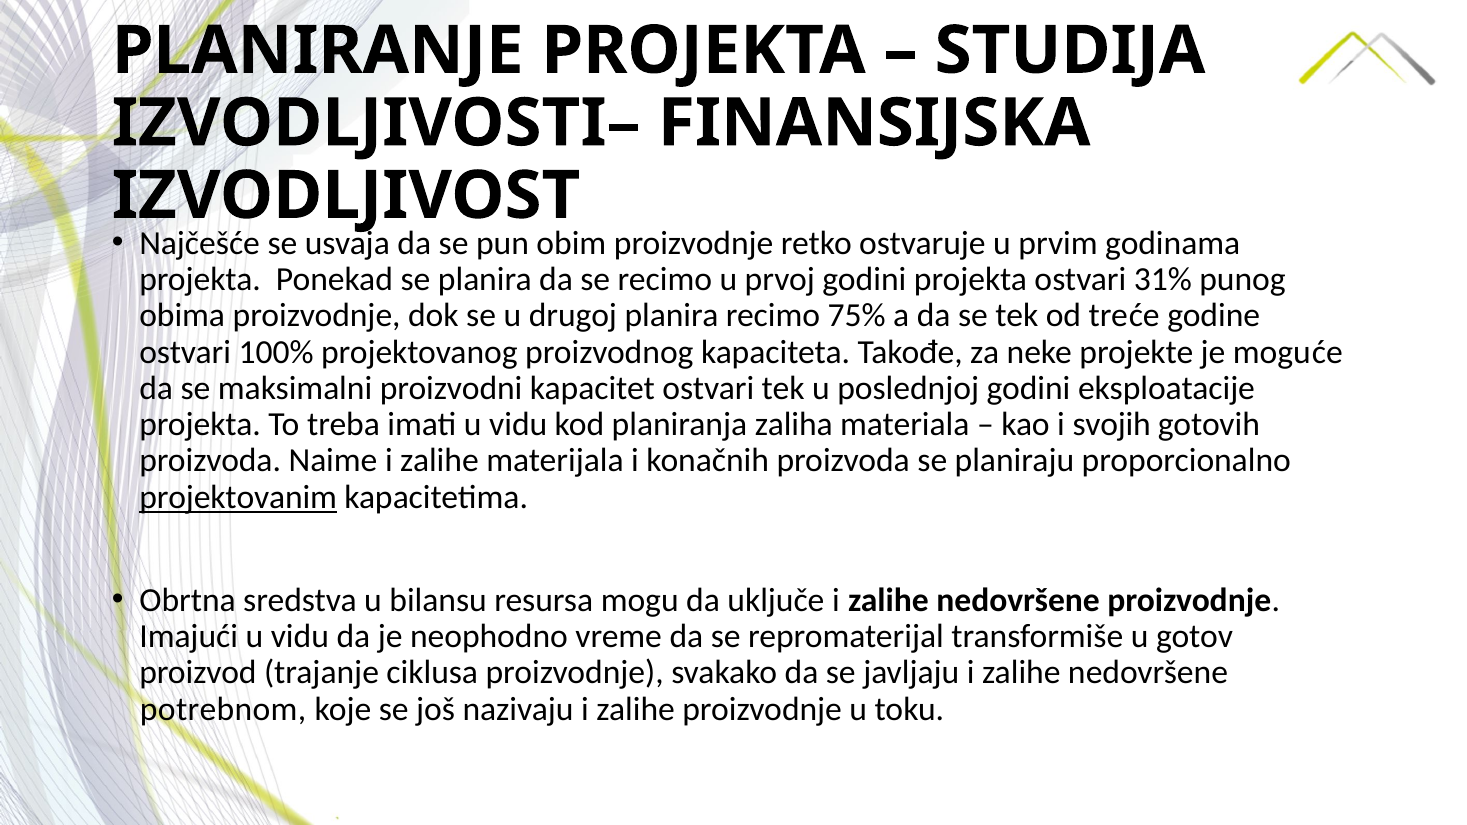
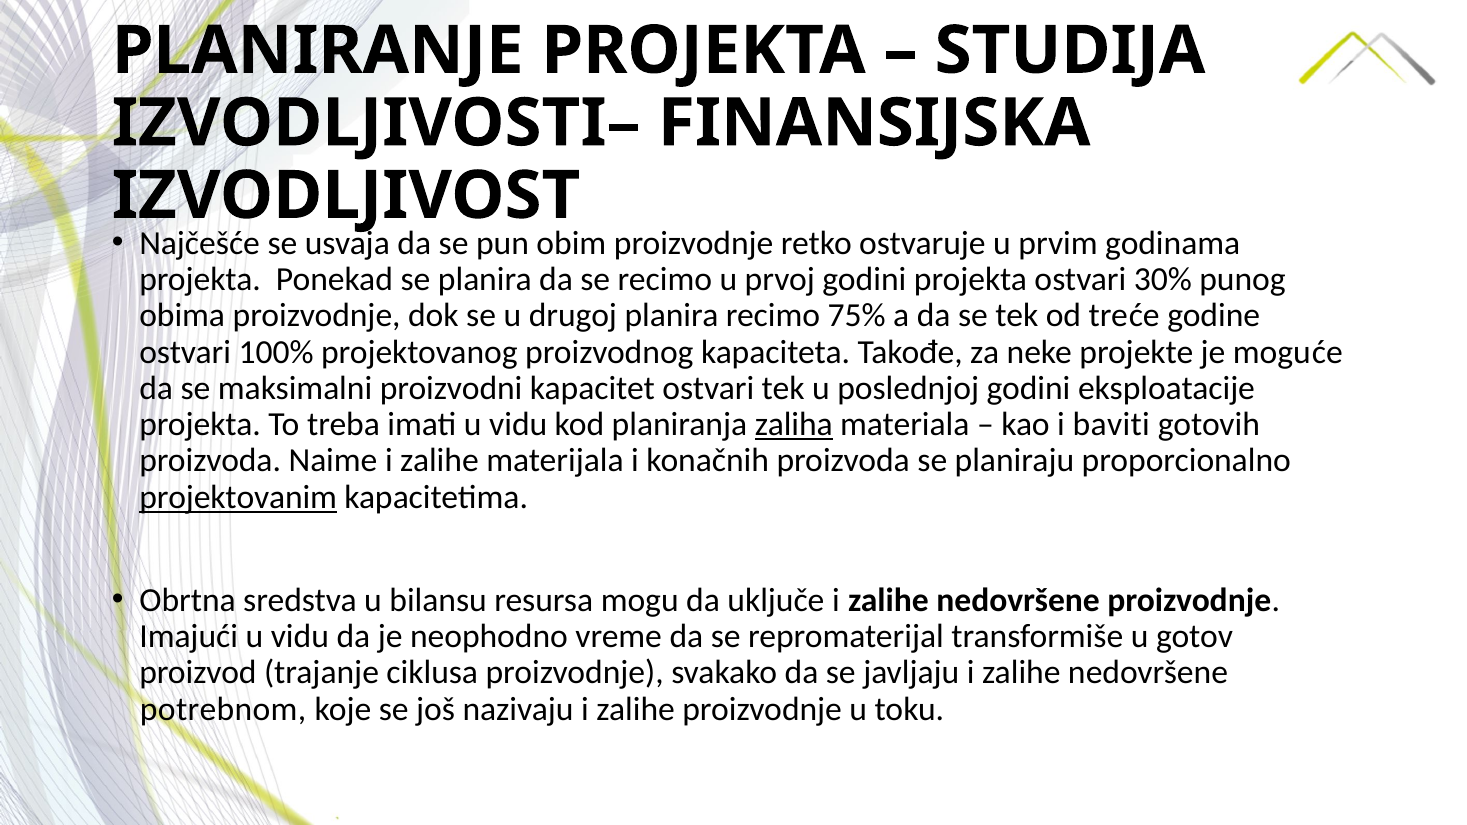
31%: 31% -> 30%
zaliha underline: none -> present
svojih: svojih -> baviti
